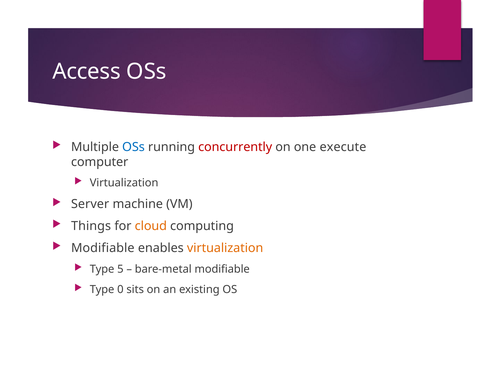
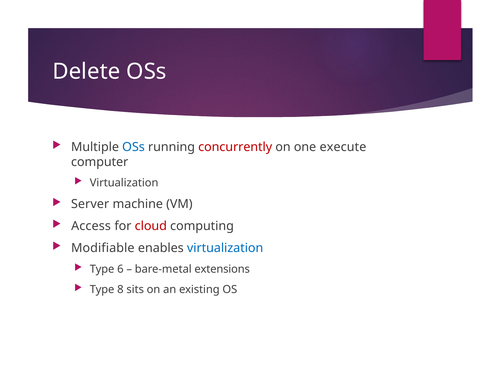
Access: Access -> Delete
Things: Things -> Access
cloud colour: orange -> red
virtualization at (225, 248) colour: orange -> blue
5: 5 -> 6
bare-metal modifiable: modifiable -> extensions
0: 0 -> 8
